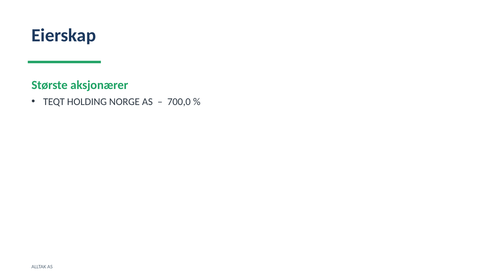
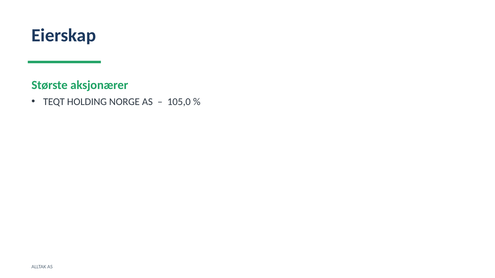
700,0: 700,0 -> 105,0
